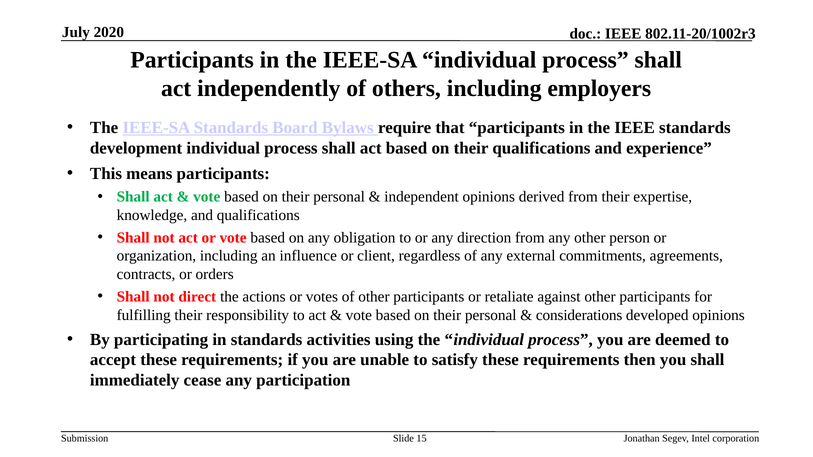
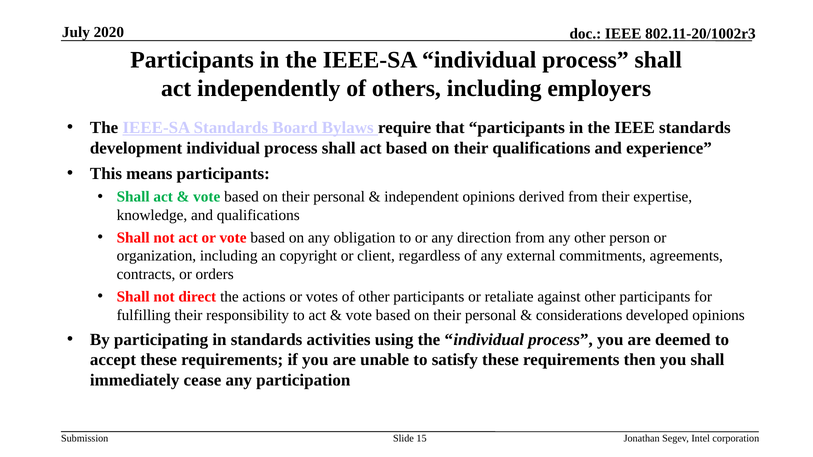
influence: influence -> copyright
